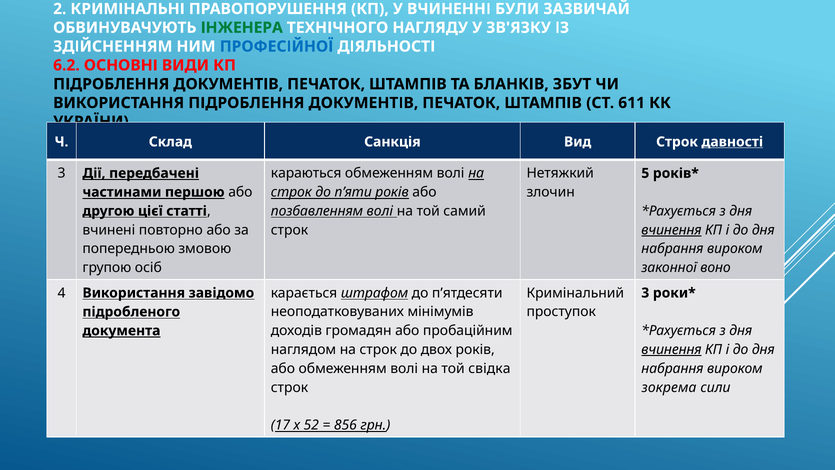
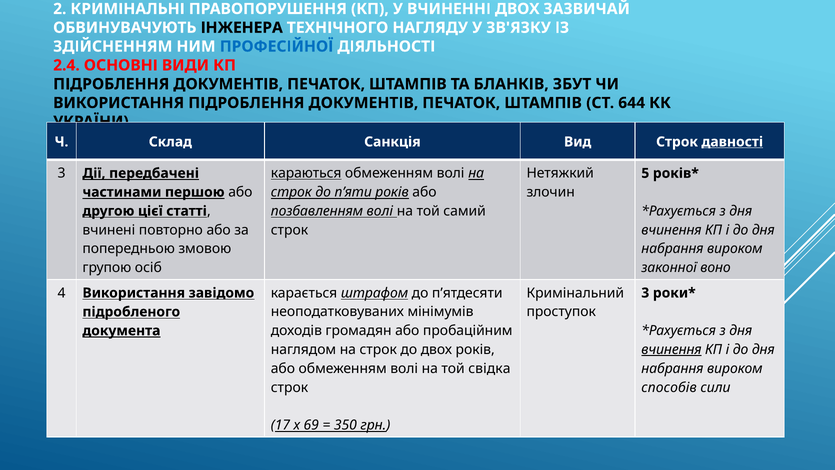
ВЧИНЕННІ БУЛИ: БУЛИ -> ДВОХ
ІНЖЕНЕРА colour: green -> black
6.2: 6.2 -> 2.4
611: 611 -> 644
караються underline: none -> present
вчинення at (671, 230) underline: present -> none
зокрема: зокрема -> способів
52: 52 -> 69
856: 856 -> 350
